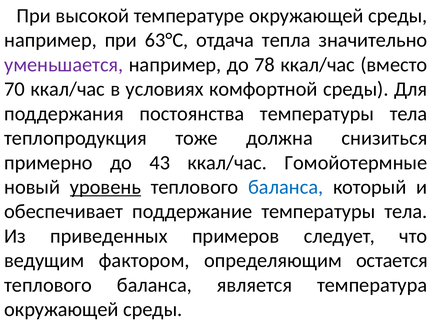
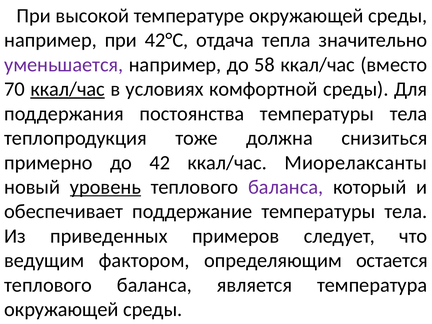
63°С: 63°С -> 42°С
78: 78 -> 58
ккал/час at (68, 89) underline: none -> present
43: 43 -> 42
Гомойотермные: Гомойотермные -> Миорелаксанты
баланса at (286, 187) colour: blue -> purple
